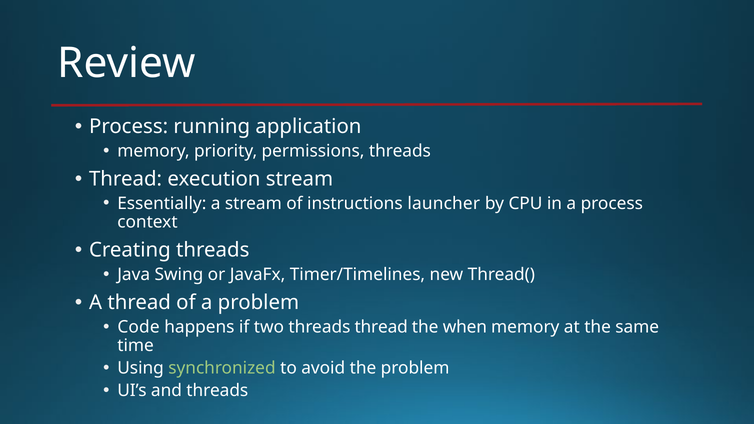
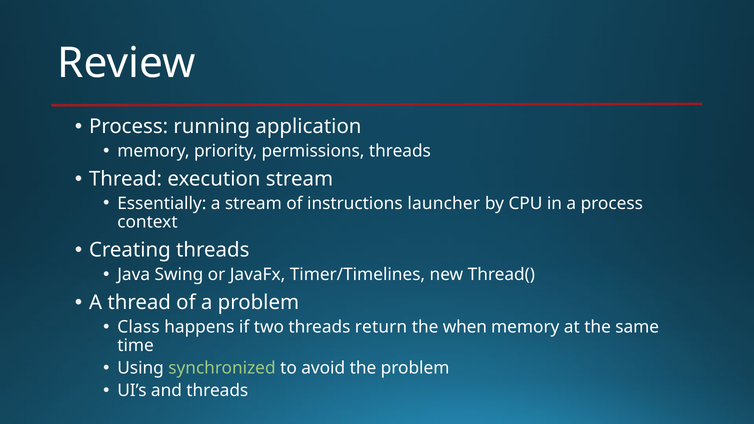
Code: Code -> Class
threads thread: thread -> return
